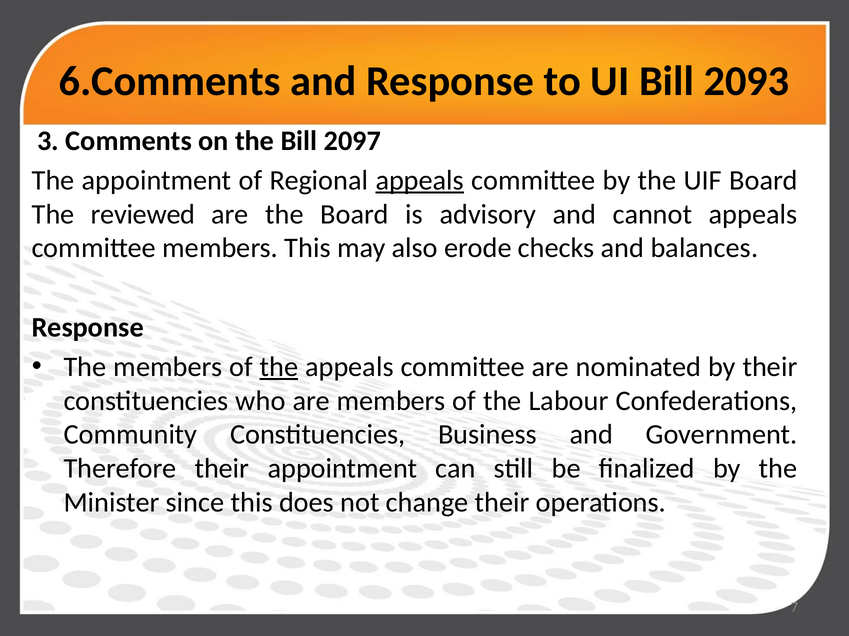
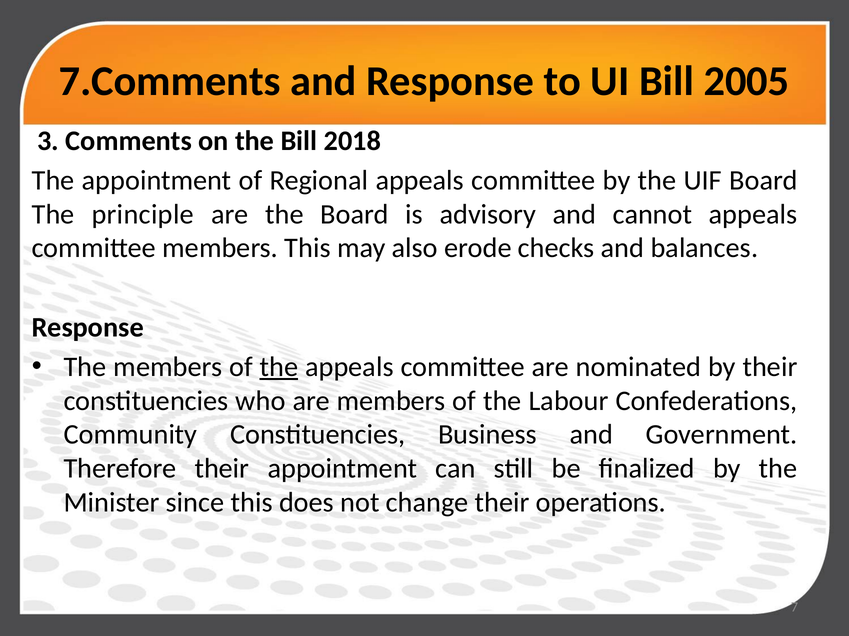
6.Comments: 6.Comments -> 7.Comments
2093: 2093 -> 2005
2097: 2097 -> 2018
appeals at (420, 181) underline: present -> none
reviewed: reviewed -> principle
